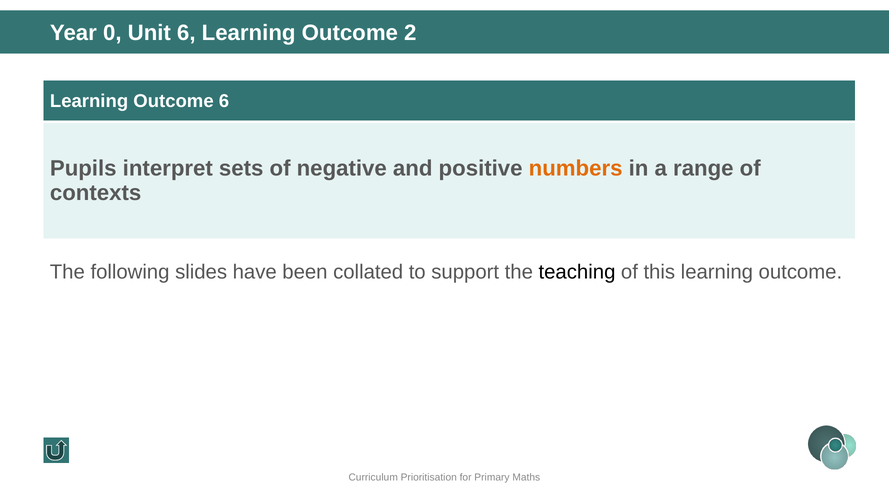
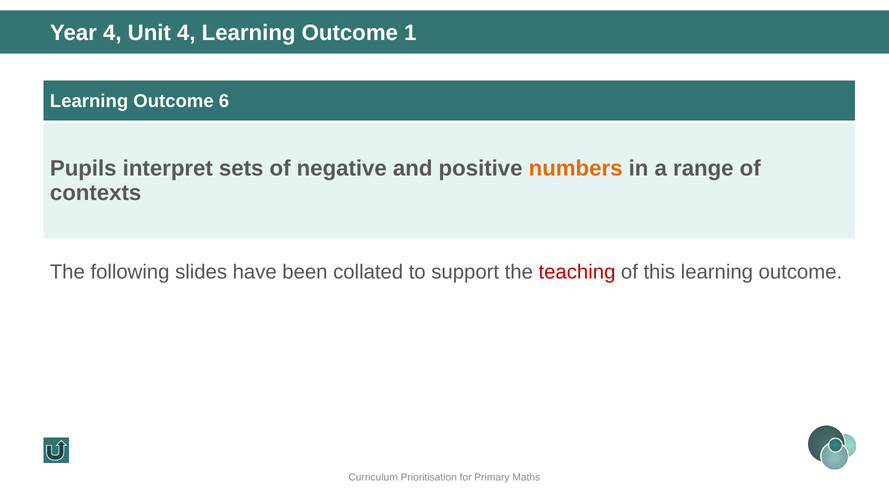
Year 0: 0 -> 4
Unit 6: 6 -> 4
2: 2 -> 1
teaching colour: black -> red
